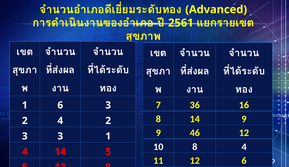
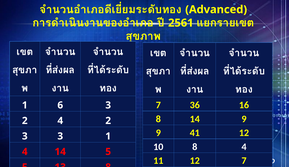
46: 46 -> 41
12 6: 6 -> 7
